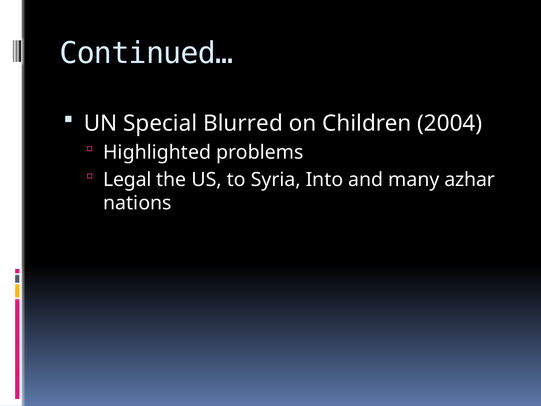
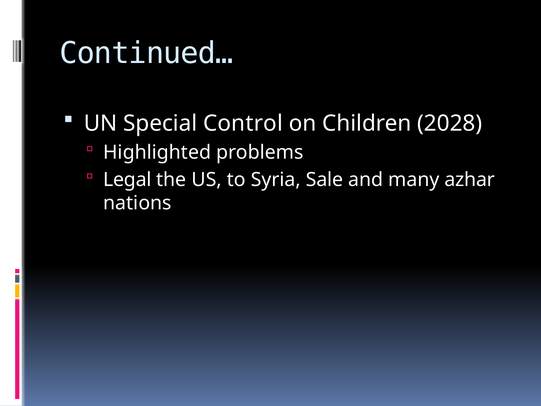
Blurred: Blurred -> Control
2004: 2004 -> 2028
Into: Into -> Sale
